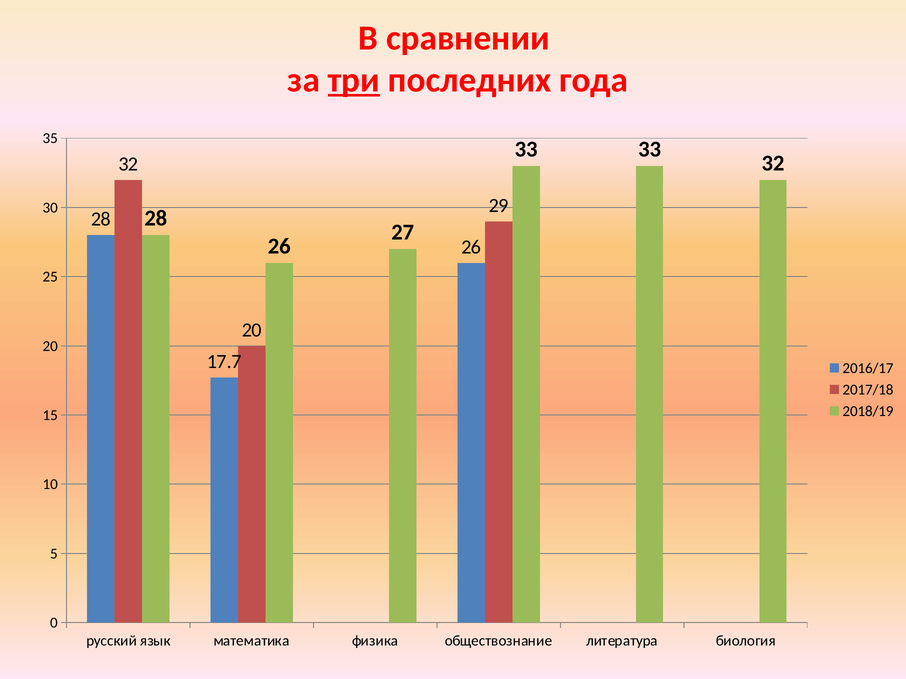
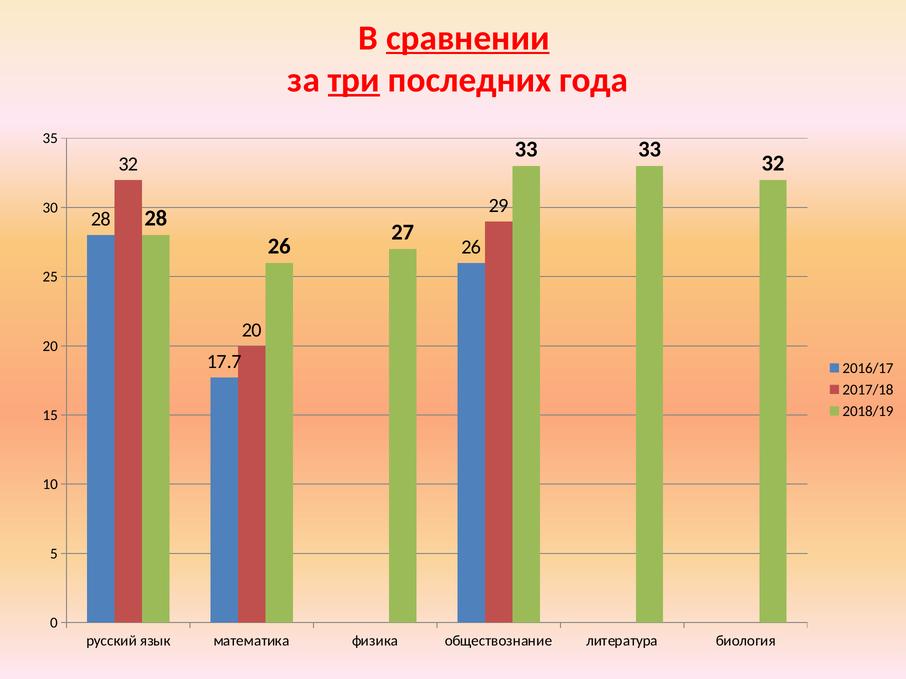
сравнении underline: none -> present
